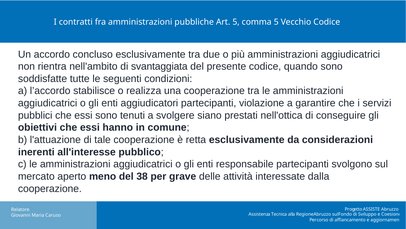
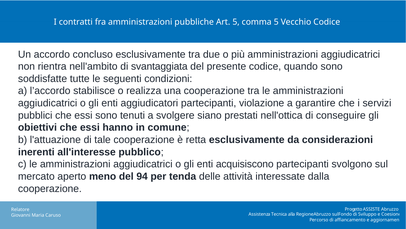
responsabile: responsabile -> acquisiscono
38: 38 -> 94
grave: grave -> tenda
